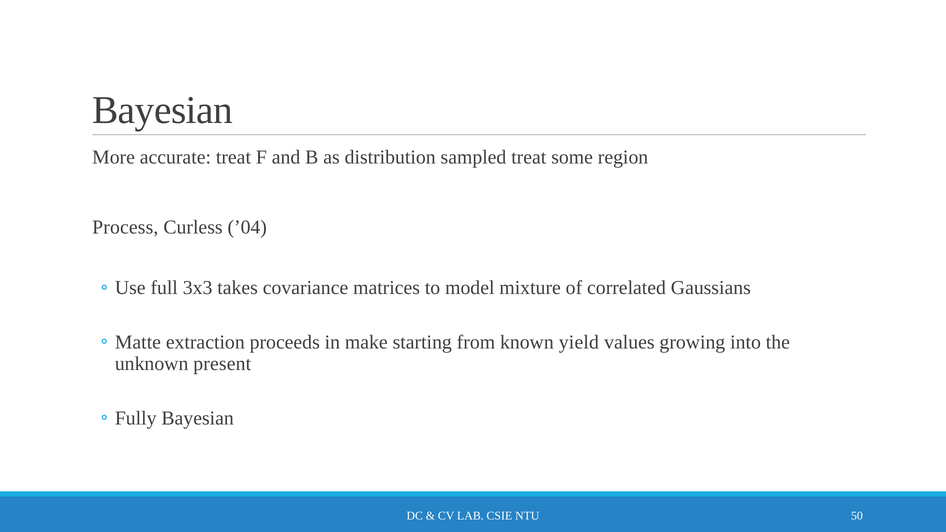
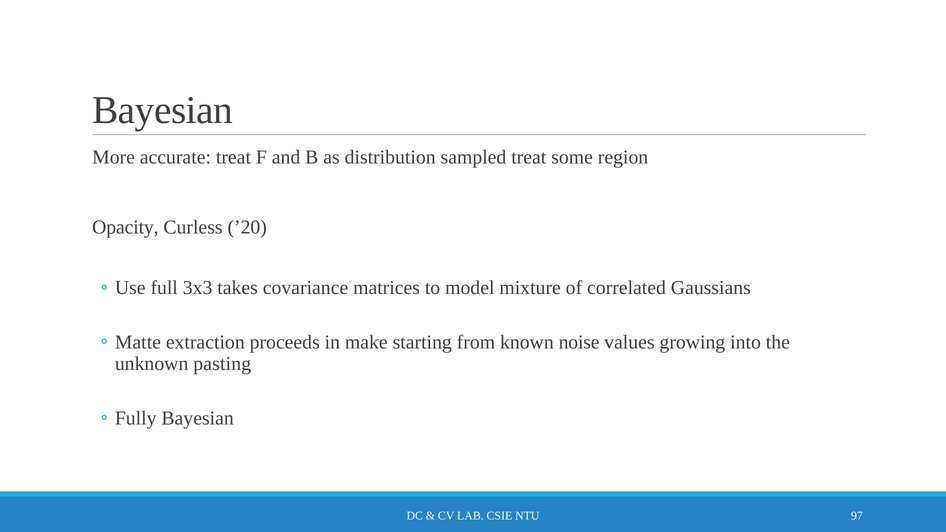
Process: Process -> Opacity
’04: ’04 -> ’20
yield: yield -> noise
present: present -> pasting
50: 50 -> 97
